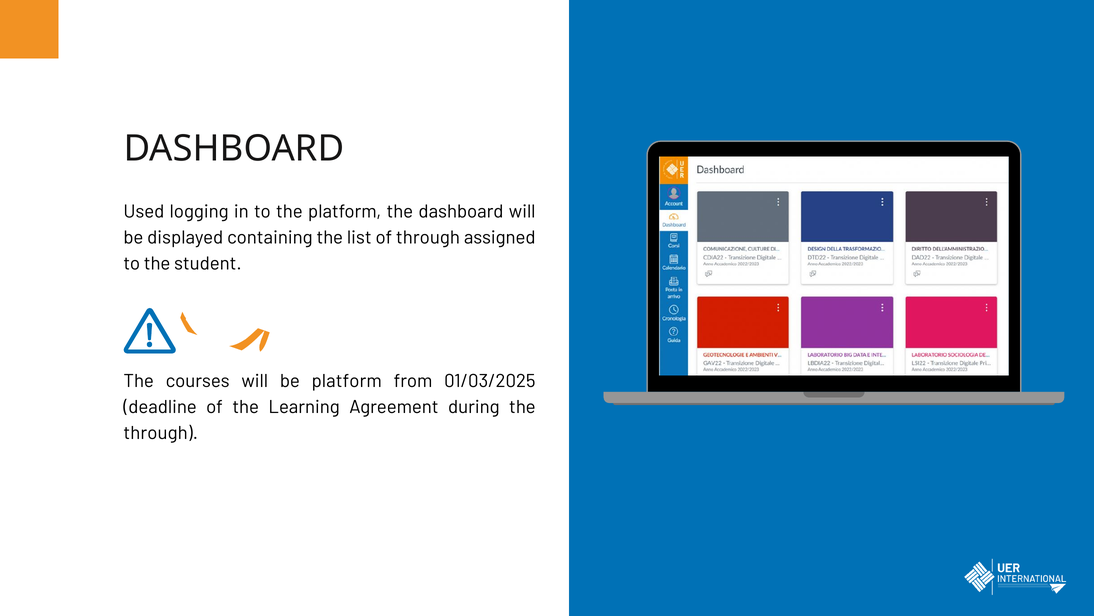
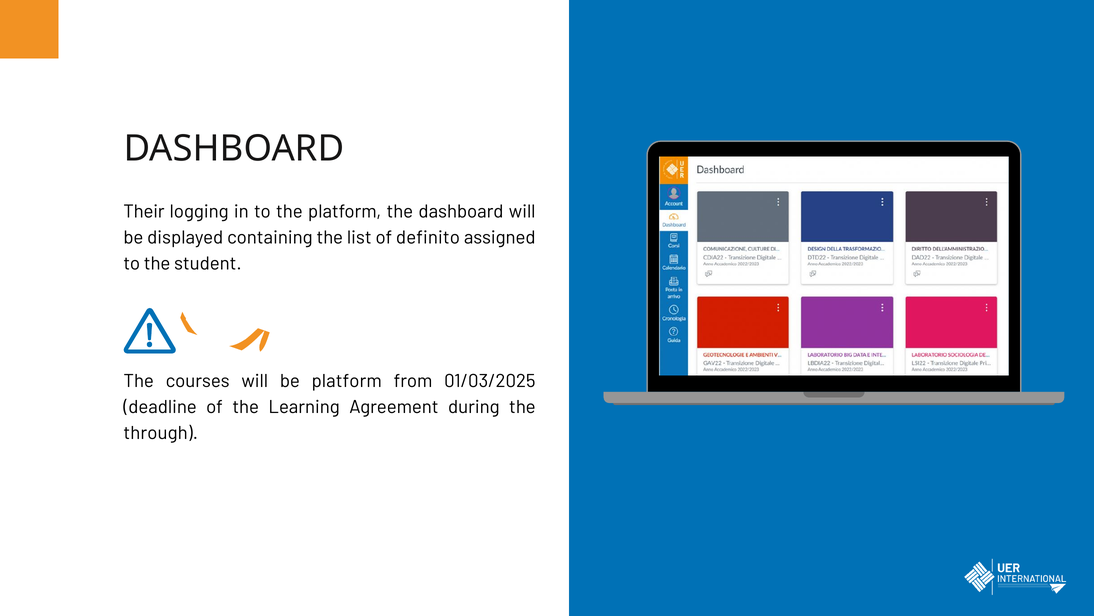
Used: Used -> Their
of through: through -> definito
